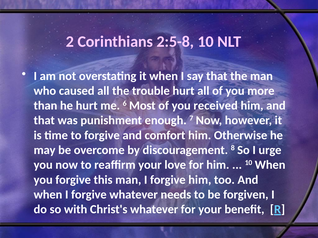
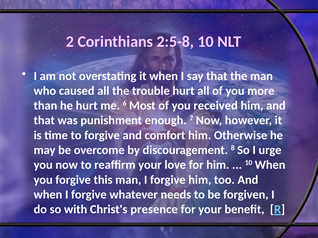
Christ's whatever: whatever -> presence
